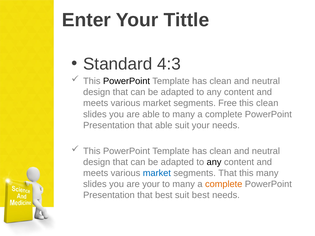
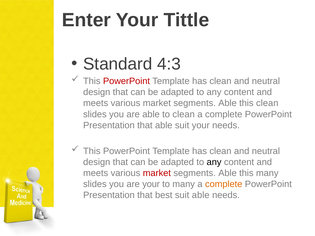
PowerPoint at (127, 81) colour: black -> red
Free at (228, 103): Free -> Able
able to many: many -> clean
market at (157, 173) colour: blue -> red
That at (228, 173): That -> Able
suit best: best -> able
